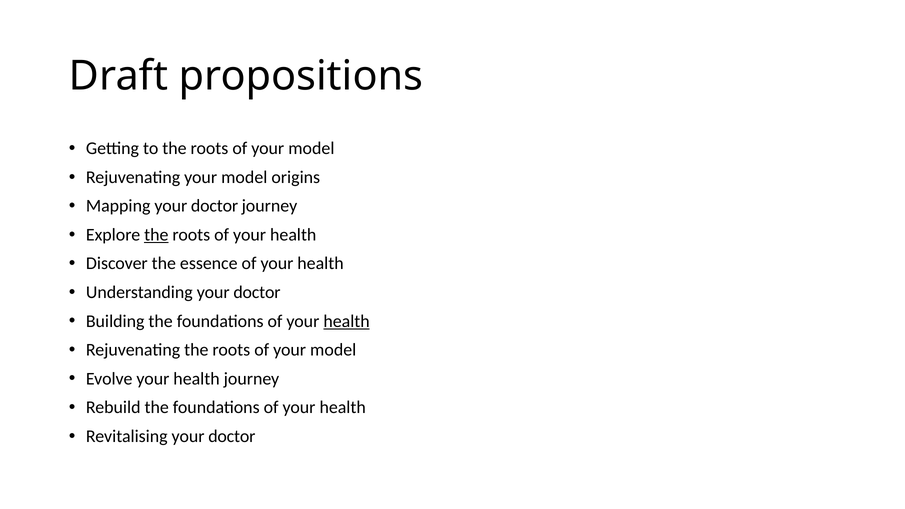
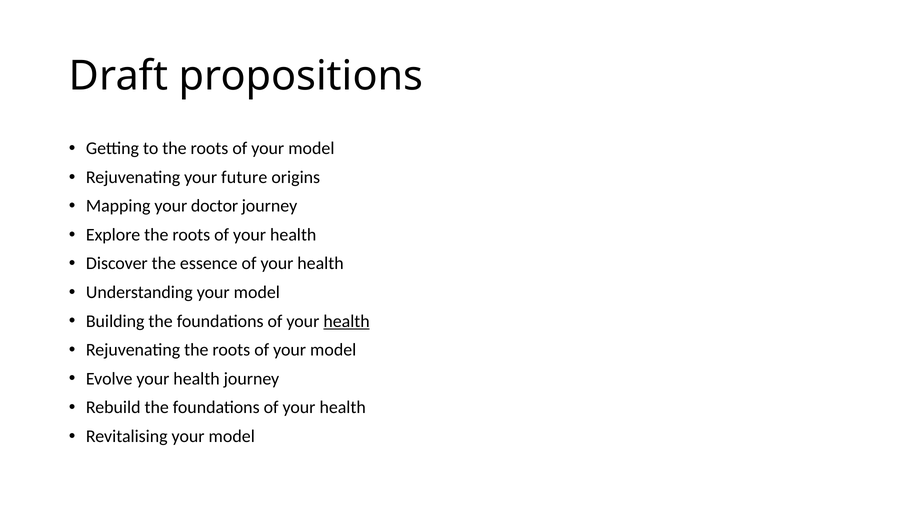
Rejuvenating your model: model -> future
the at (156, 235) underline: present -> none
Understanding your doctor: doctor -> model
Revitalising your doctor: doctor -> model
